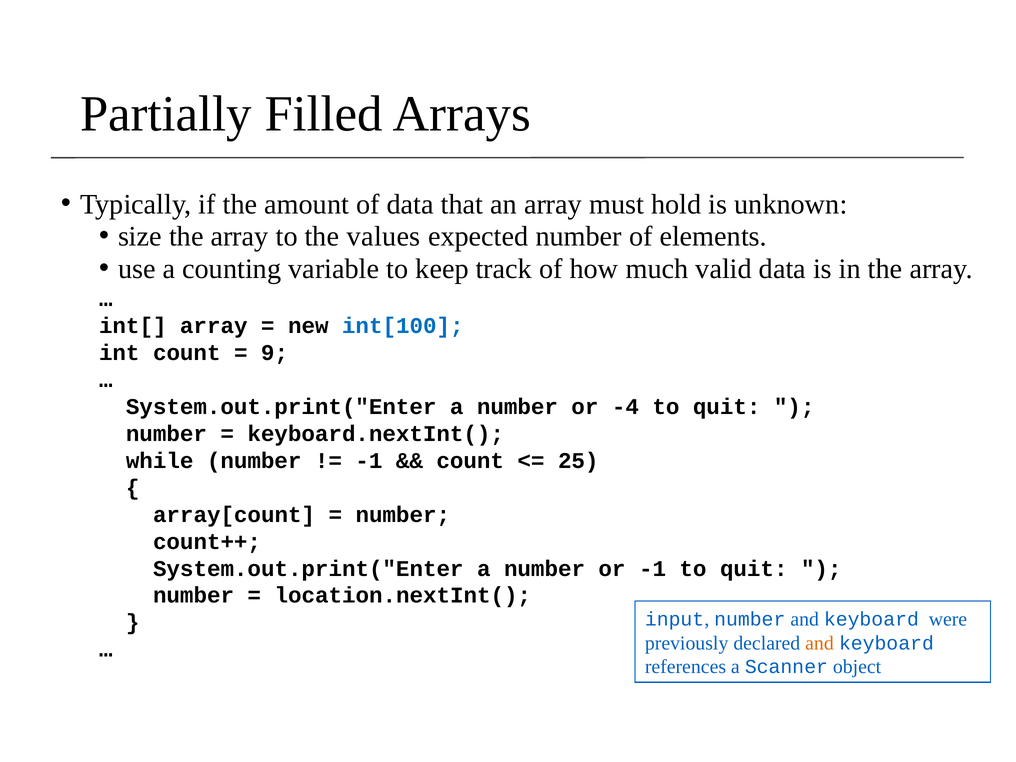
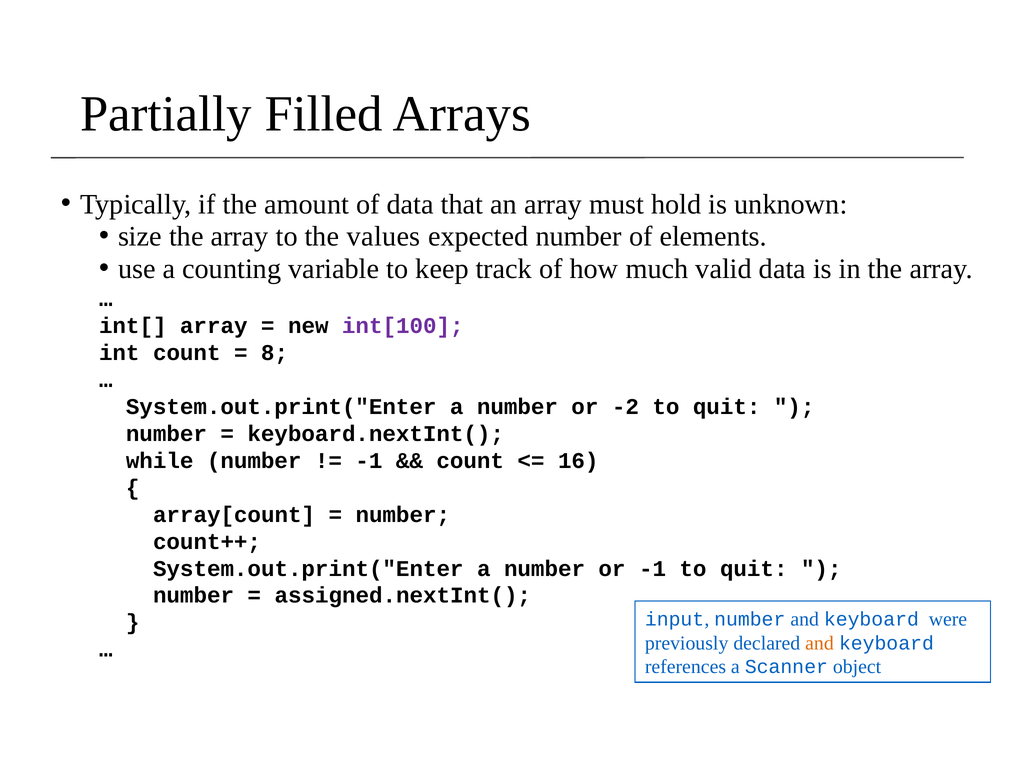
int[100 colour: blue -> purple
9: 9 -> 8
-4: -4 -> -2
25: 25 -> 16
location.nextInt(: location.nextInt( -> assigned.nextInt(
